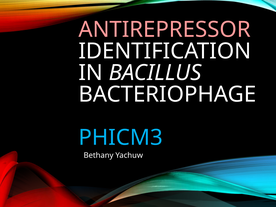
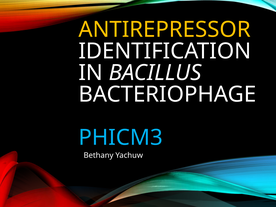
ANTIREPRESSOR colour: pink -> yellow
